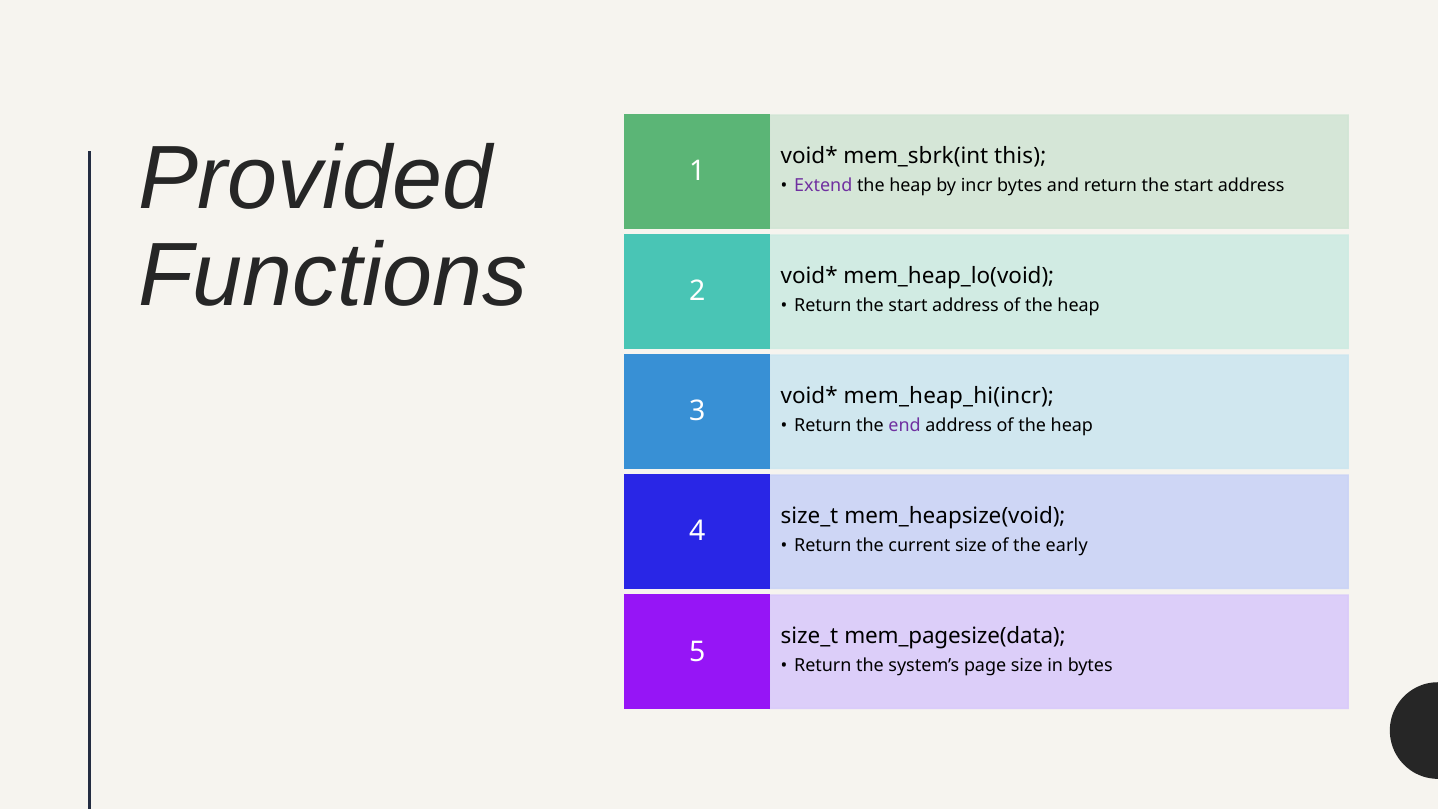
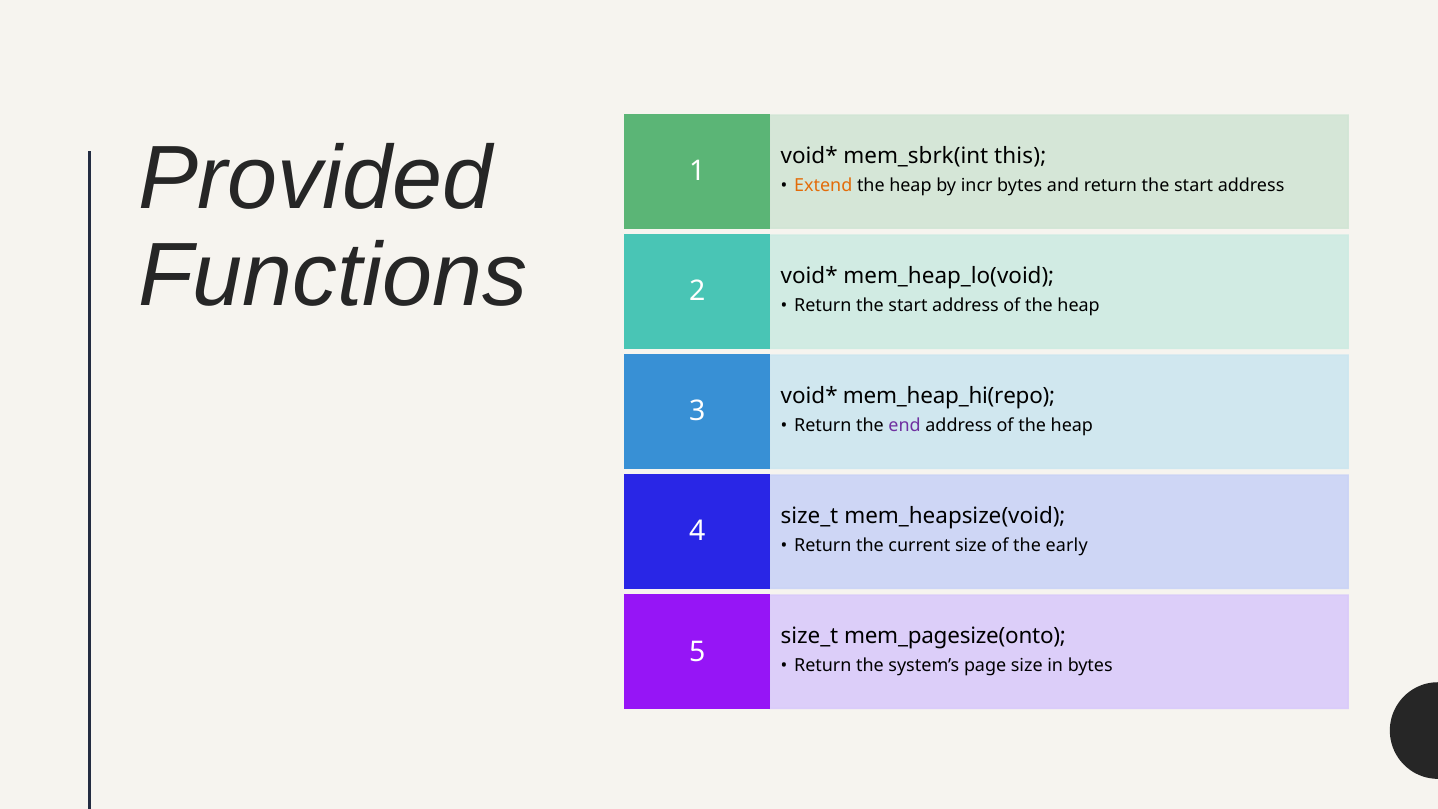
Extend colour: purple -> orange
mem_heap_hi(incr: mem_heap_hi(incr -> mem_heap_hi(repo
mem_pagesize(data: mem_pagesize(data -> mem_pagesize(onto
